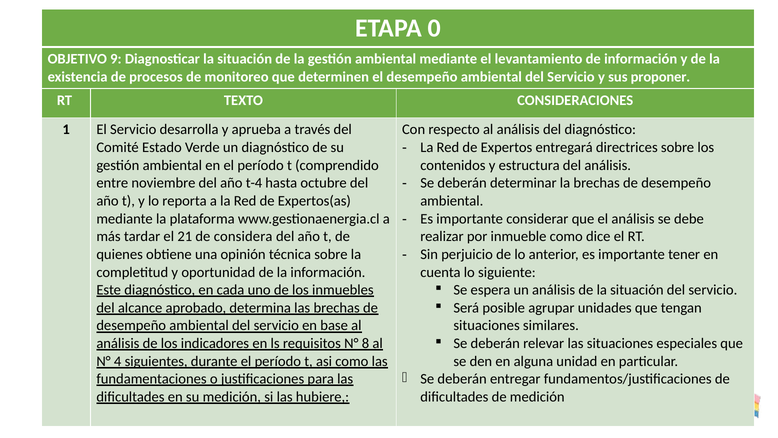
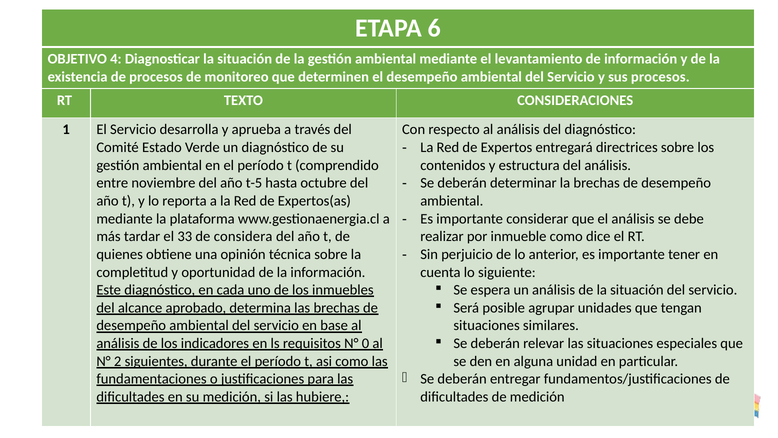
0: 0 -> 6
9: 9 -> 4
sus proponer: proponer -> procesos
t-4: t-4 -> t-5
21: 21 -> 33
8: 8 -> 0
4: 4 -> 2
